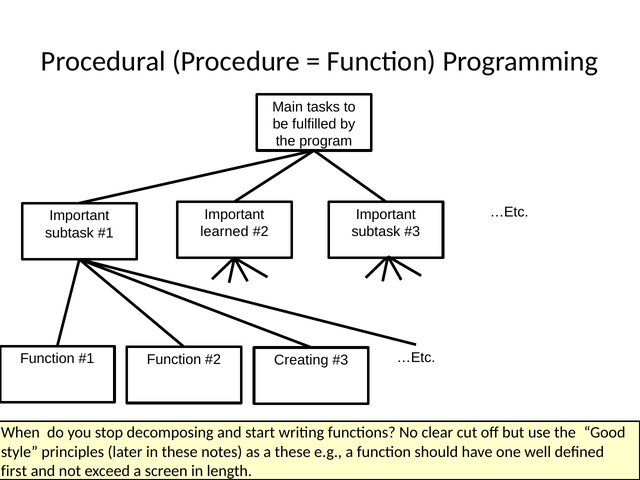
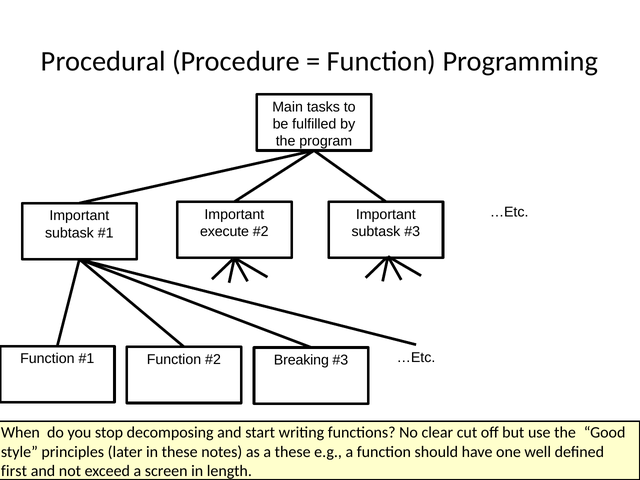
learned: learned -> execute
Creating: Creating -> Breaking
